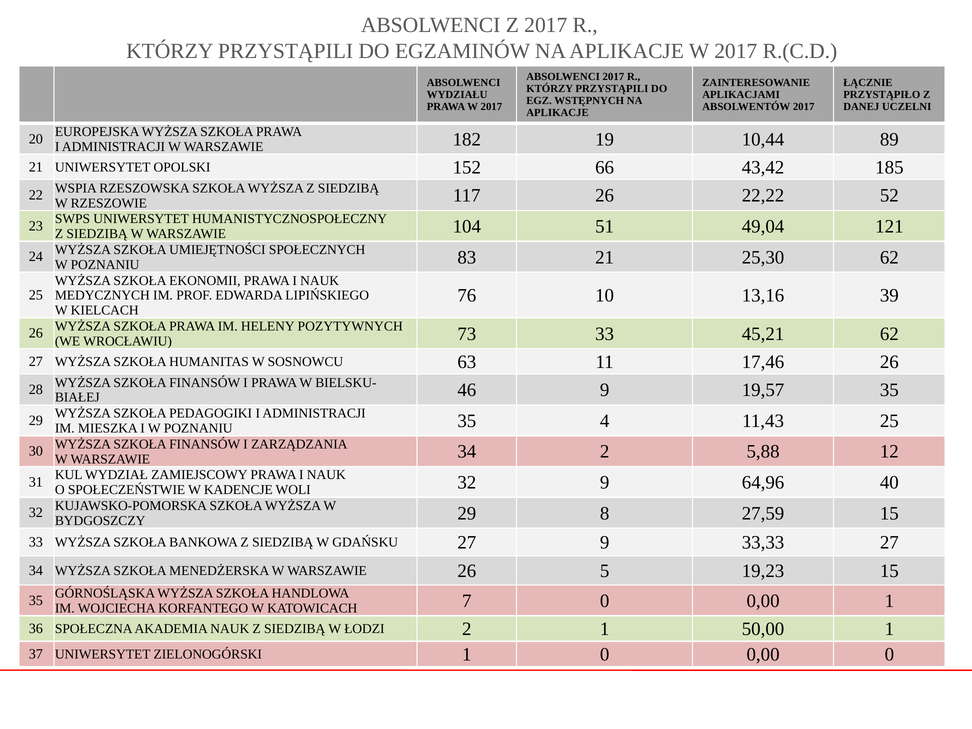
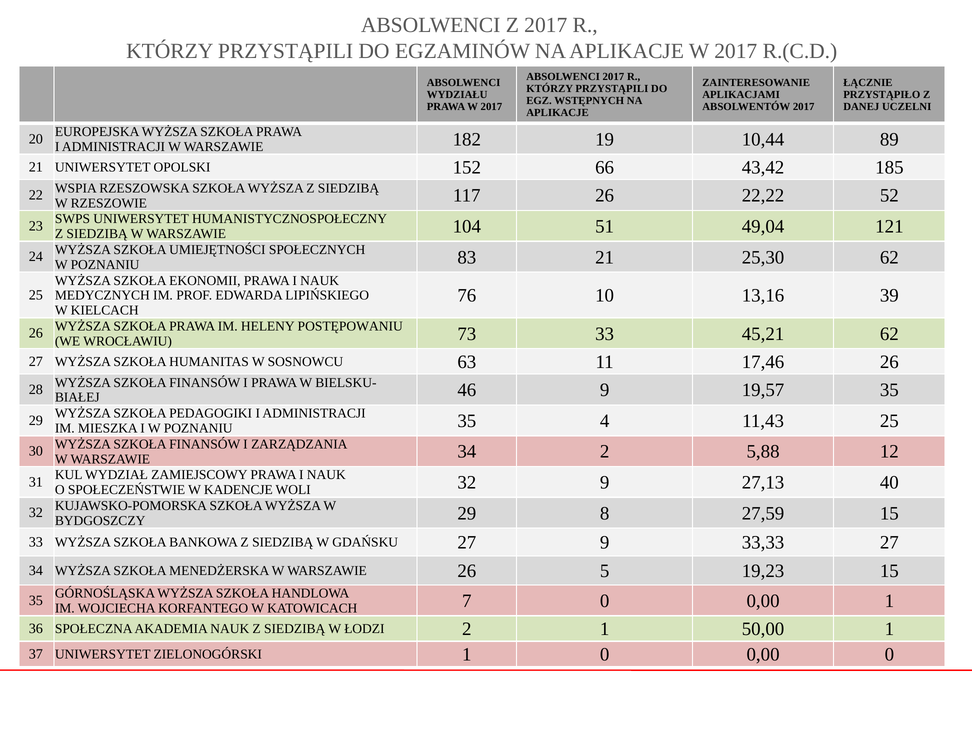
POZYTYWNYCH: POZYTYWNYCH -> POSTĘPOWANIU
64,96: 64,96 -> 27,13
